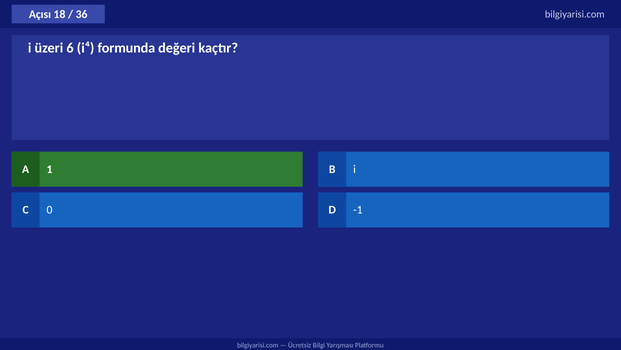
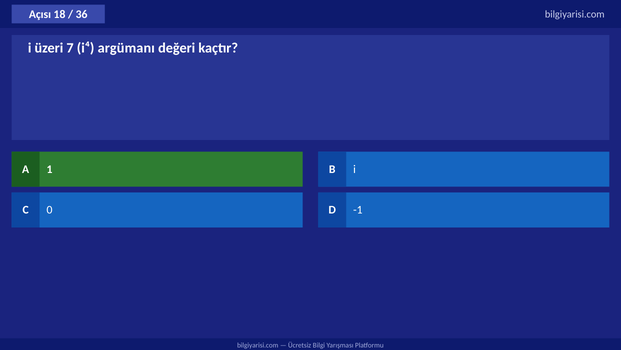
6: 6 -> 7
formunda: formunda -> argümanı
